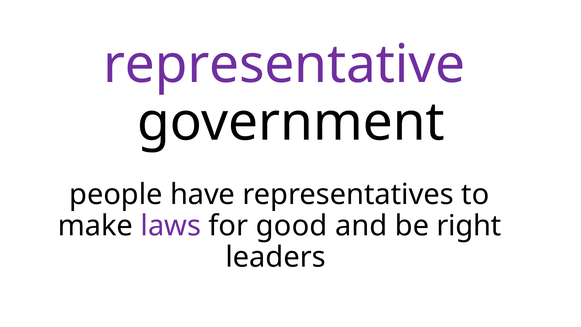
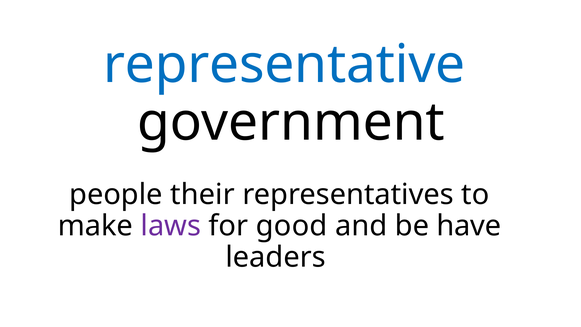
representative colour: purple -> blue
have: have -> their
right: right -> have
